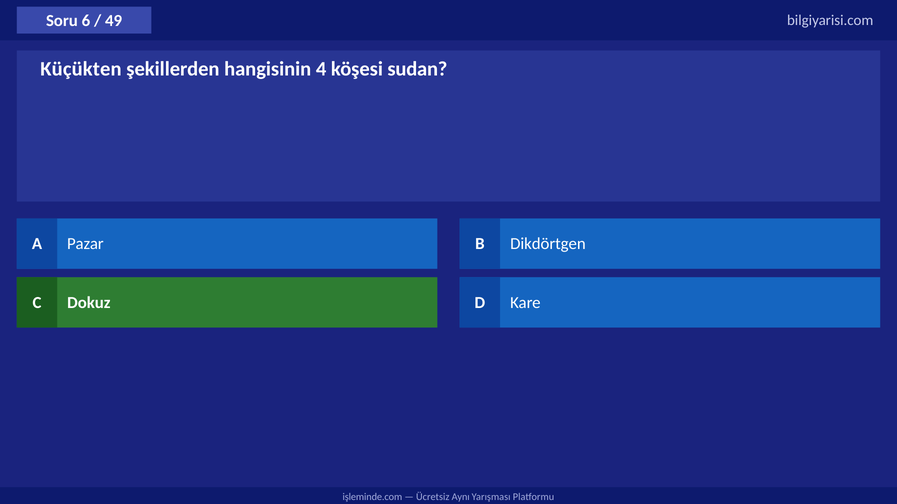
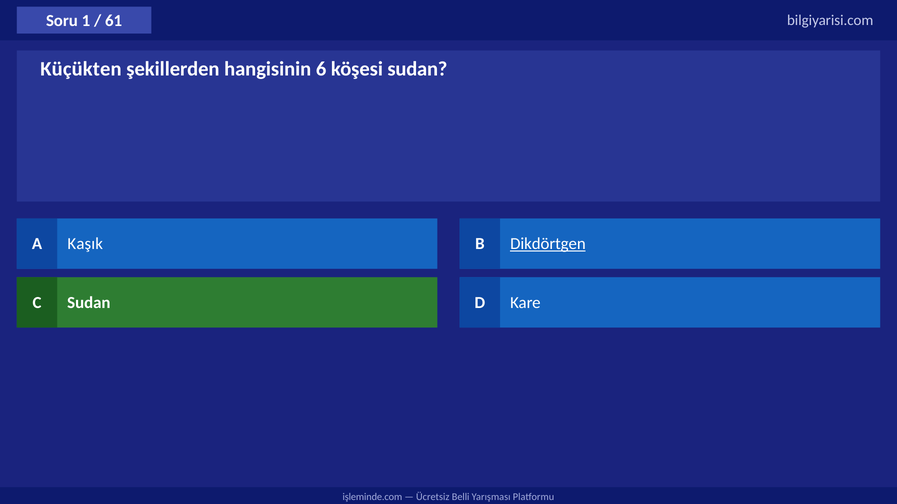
6: 6 -> 1
49: 49 -> 61
4: 4 -> 6
Pazar: Pazar -> Kaşık
Dikdörtgen underline: none -> present
C Dokuz: Dokuz -> Sudan
Aynı: Aynı -> Belli
